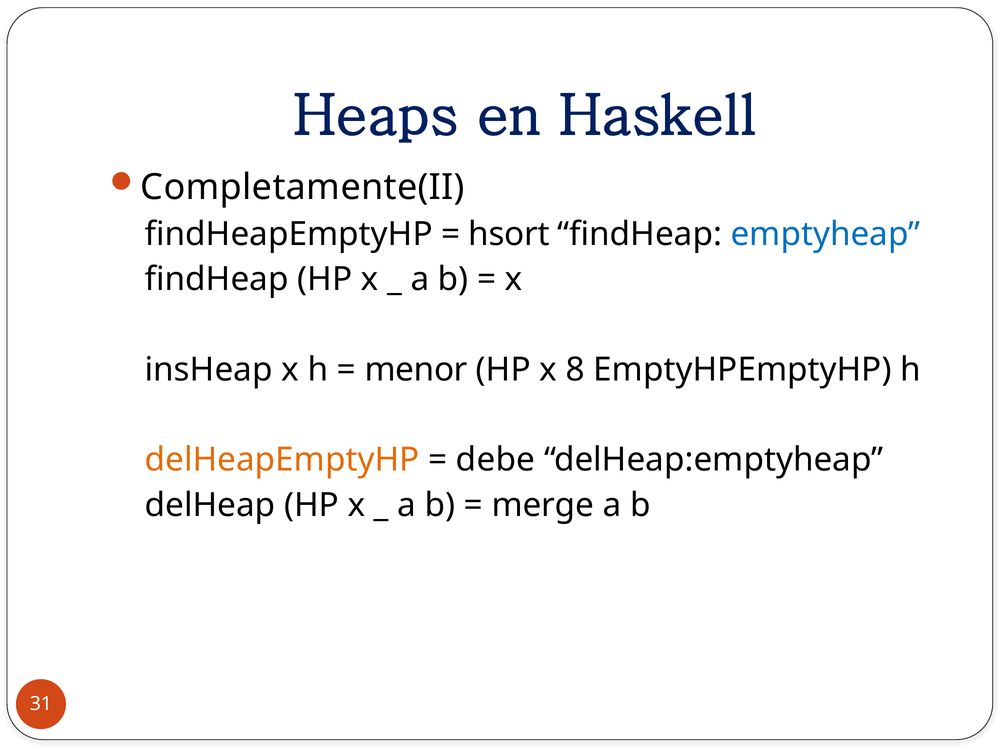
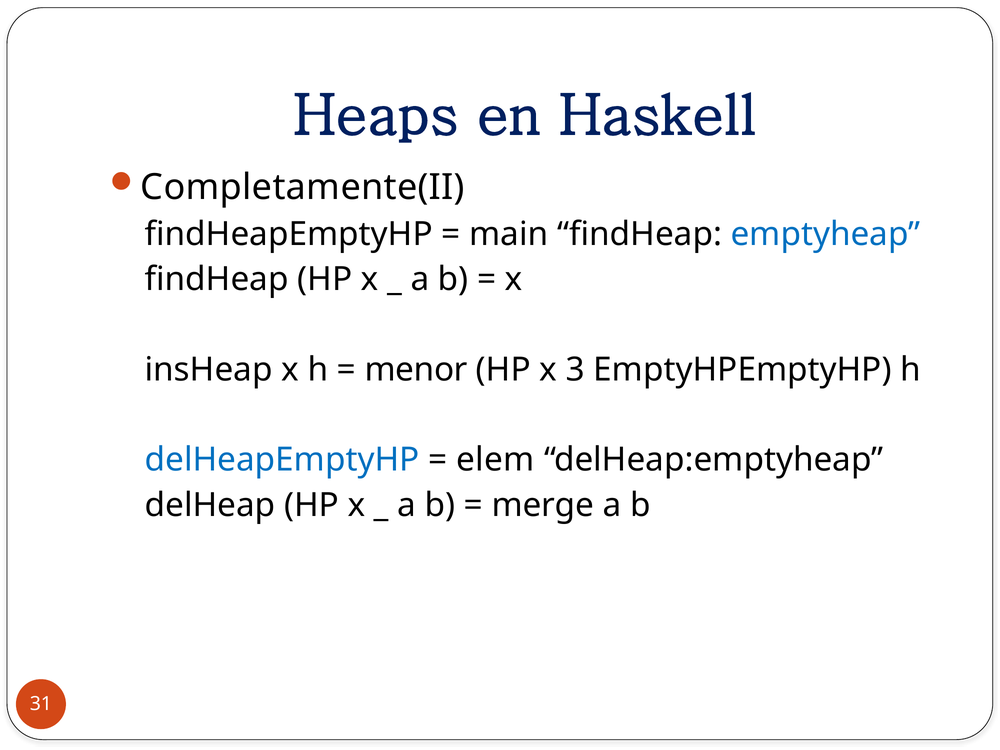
hsort: hsort -> main
8: 8 -> 3
delHeapEmptyHP colour: orange -> blue
debe: debe -> elem
